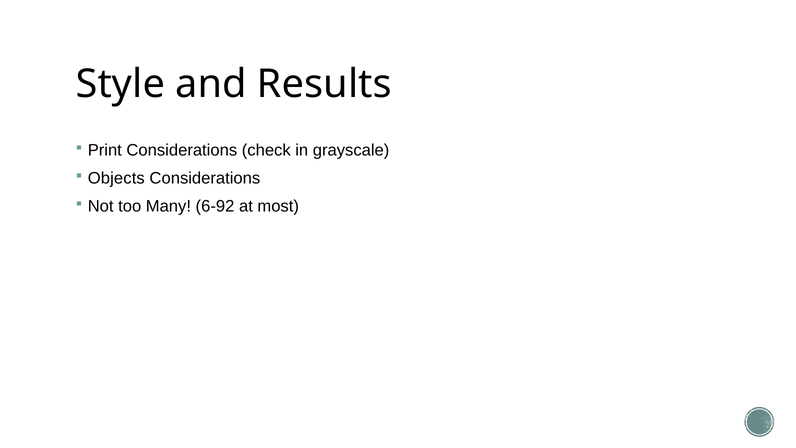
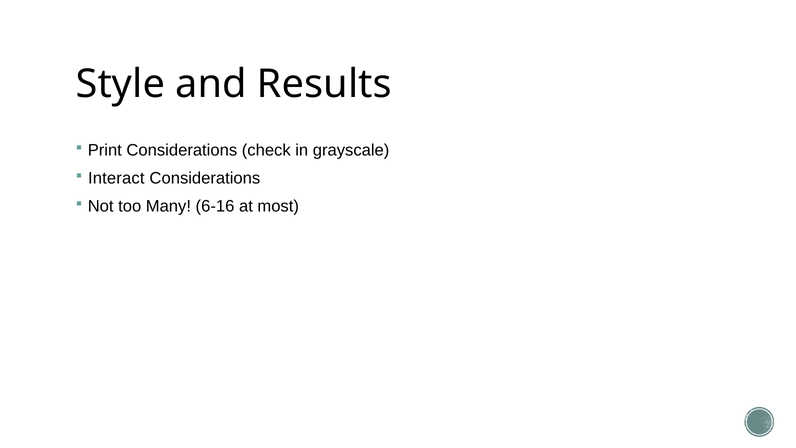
Objects: Objects -> Interact
6-92: 6-92 -> 6-16
